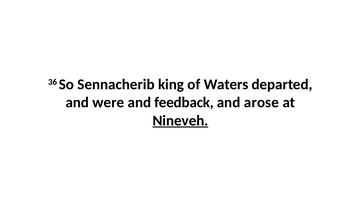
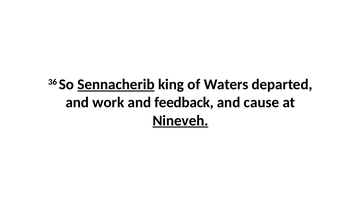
Sennacherib underline: none -> present
were: were -> work
arose: arose -> cause
